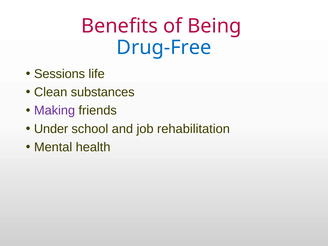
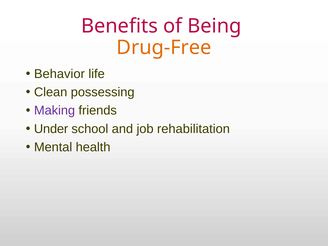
Drug-Free colour: blue -> orange
Sessions: Sessions -> Behavior
substances: substances -> possessing
